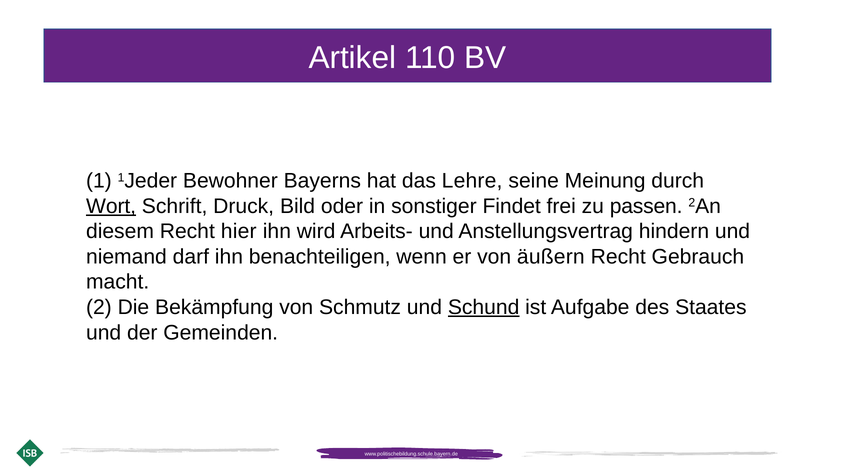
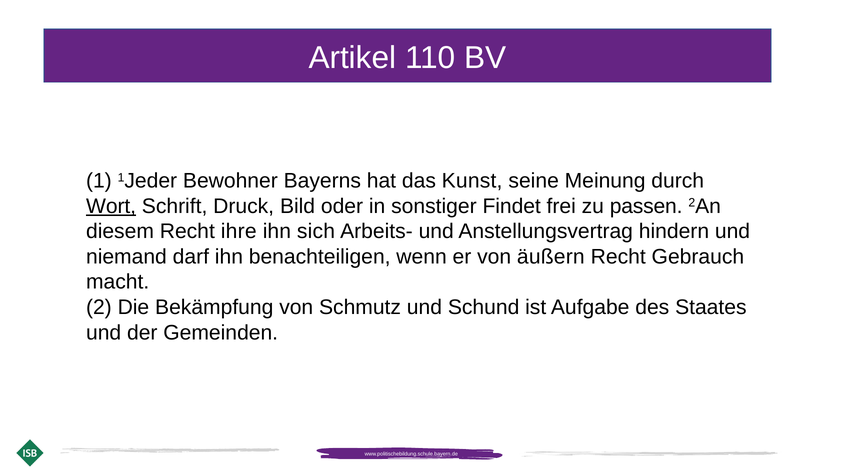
Lehre: Lehre -> Kunst
hier: hier -> ihre
wird: wird -> sich
Schund underline: present -> none
